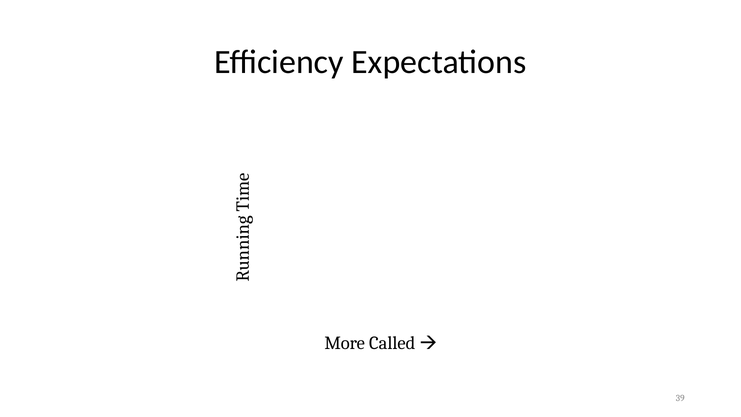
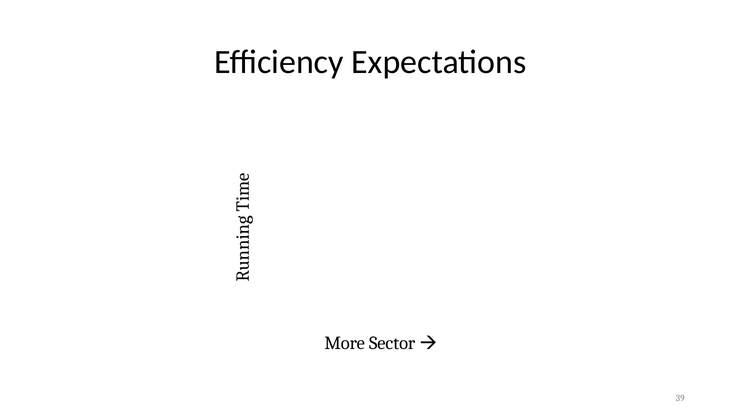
Called: Called -> Sector
